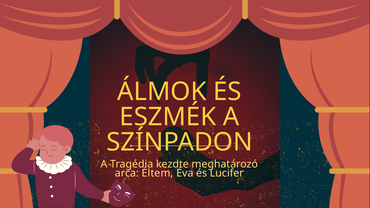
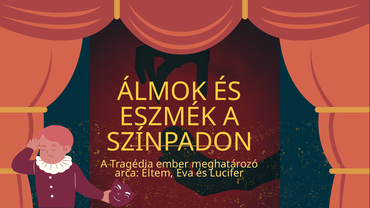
kezdte: kezdte -> ember
